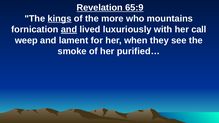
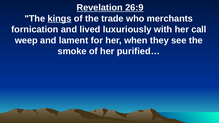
65:9: 65:9 -> 26:9
more: more -> trade
mountains: mountains -> merchants
and at (69, 29) underline: present -> none
